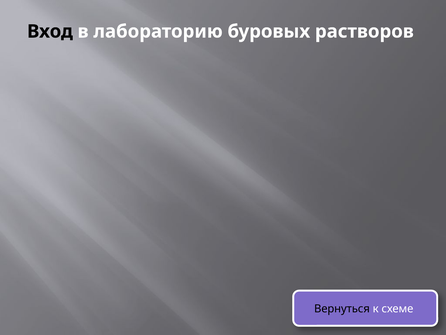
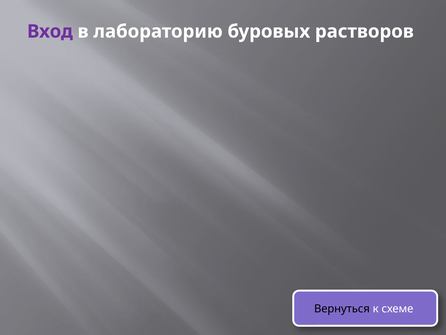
Вход colour: black -> purple
